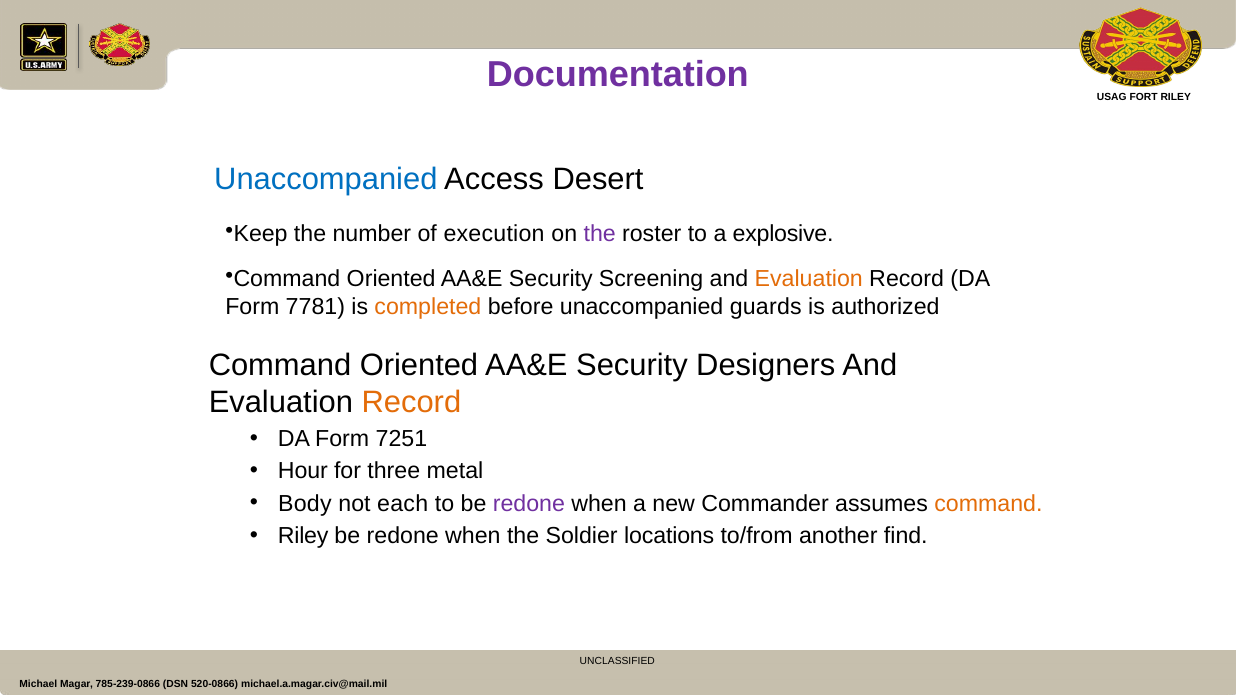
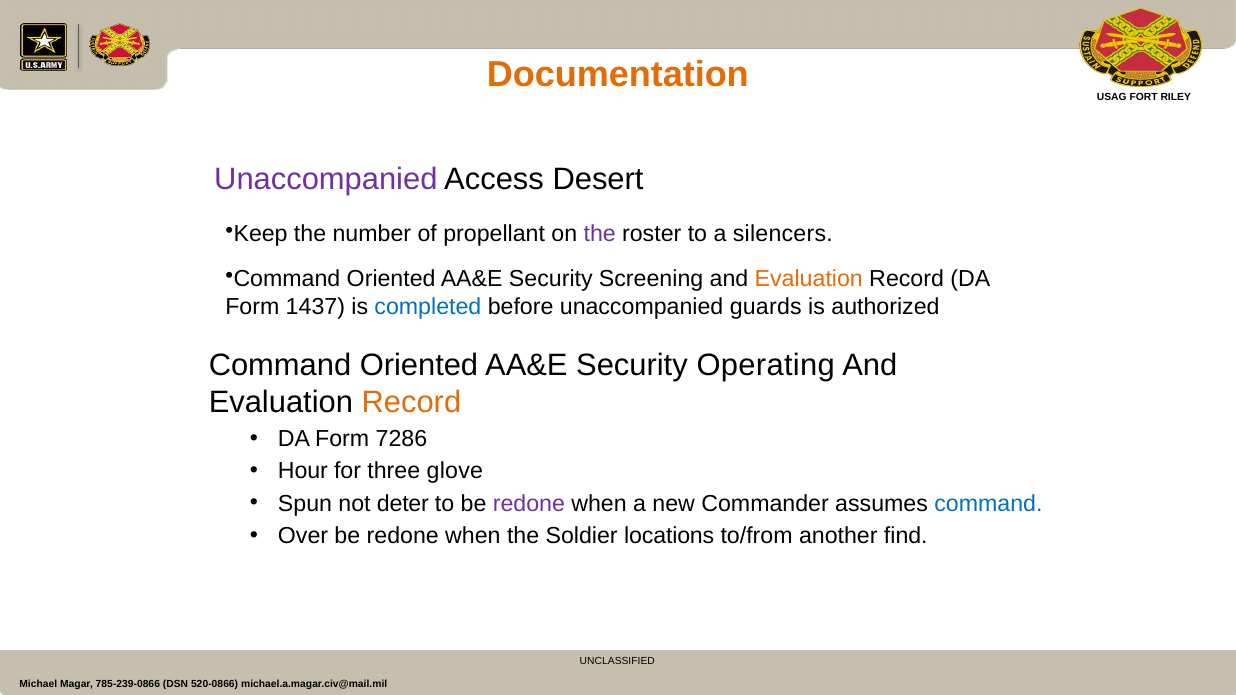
Documentation colour: purple -> orange
Unaccompanied at (326, 180) colour: blue -> purple
execution: execution -> propellant
explosive: explosive -> silencers
7781: 7781 -> 1437
completed colour: orange -> blue
Designers: Designers -> Operating
7251: 7251 -> 7286
metal: metal -> glove
Body: Body -> Spun
each: each -> deter
command at (988, 504) colour: orange -> blue
Riley at (303, 536): Riley -> Over
